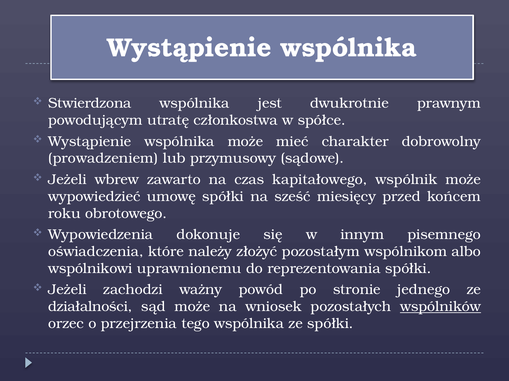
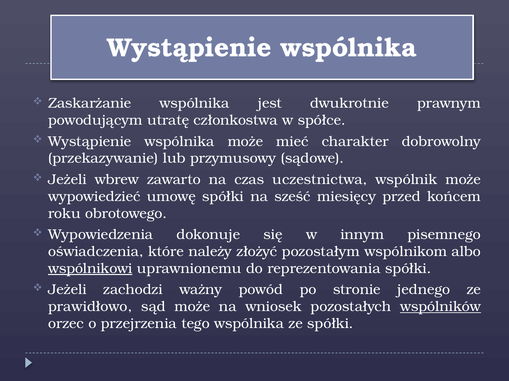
Stwierdzona: Stwierdzona -> Zaskarżanie
prowadzeniem: prowadzeniem -> przekazywanie
kapitałowego: kapitałowego -> uczestnictwa
wspólnikowi underline: none -> present
działalności: działalności -> prawidłowo
